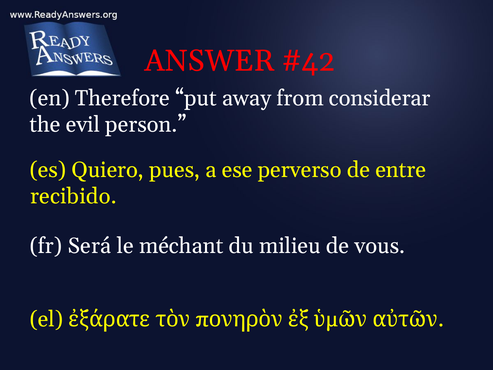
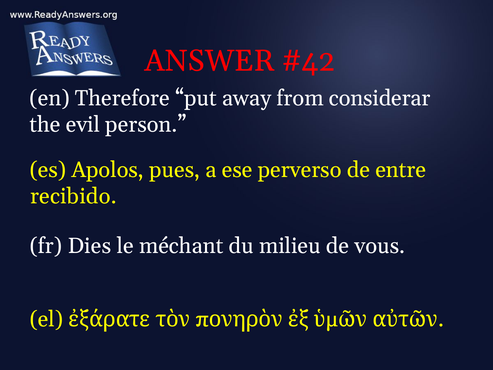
Quiero: Quiero -> Apolos
Será: Será -> Dies
